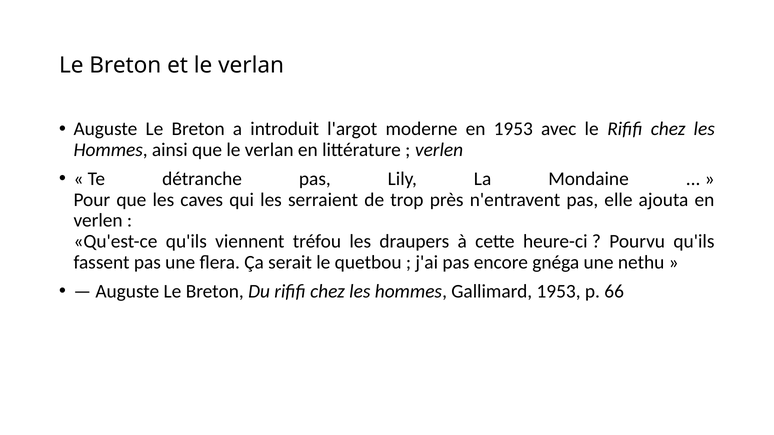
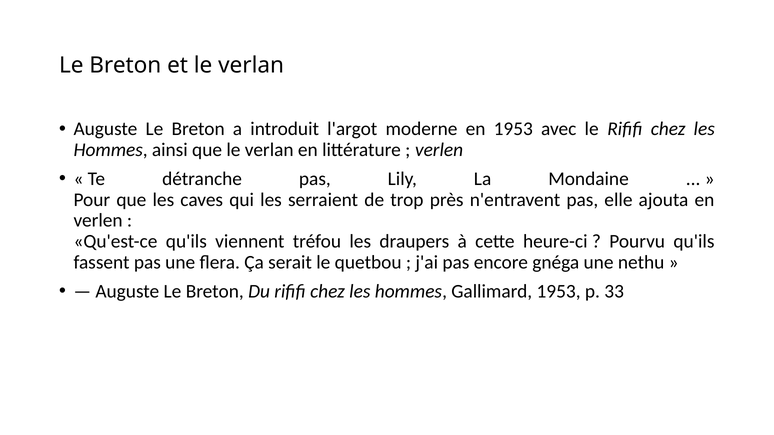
66: 66 -> 33
